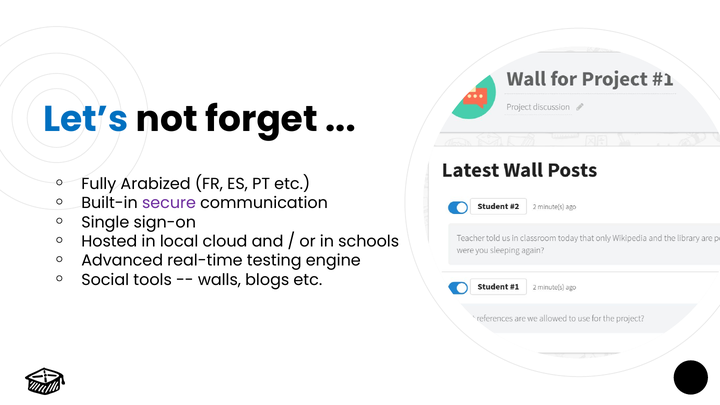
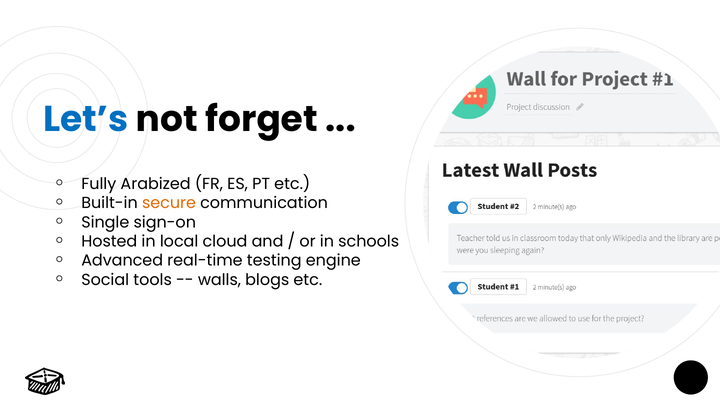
secure colour: purple -> orange
